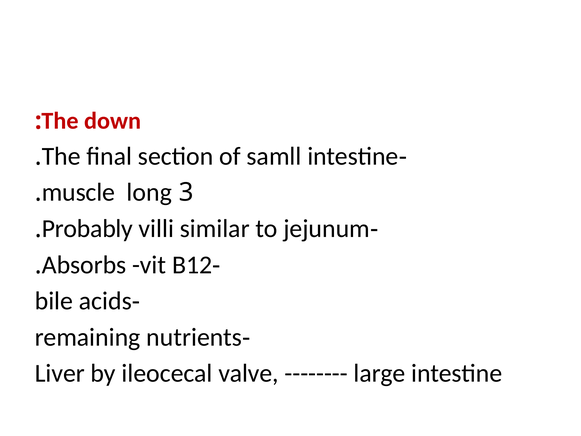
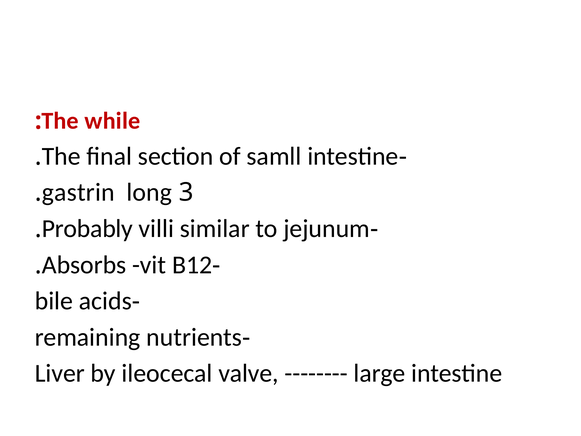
down: down -> while
muscle: muscle -> gastrin
